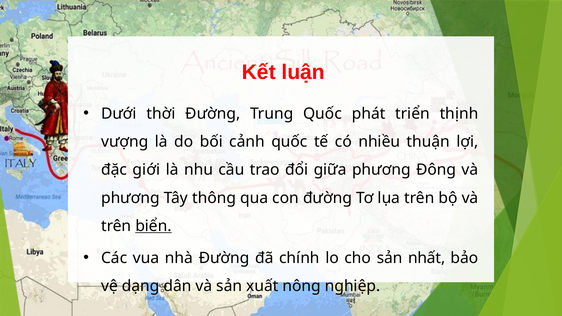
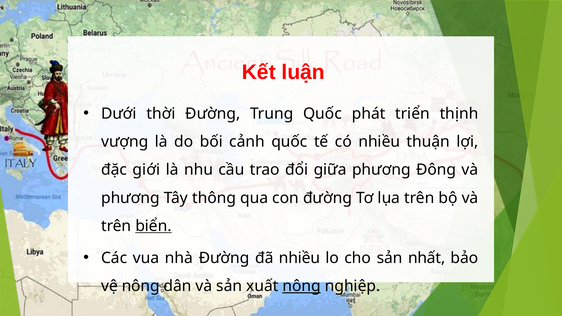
đã chính: chính -> nhiều
vệ dạng: dạng -> nông
nông at (302, 286) underline: none -> present
